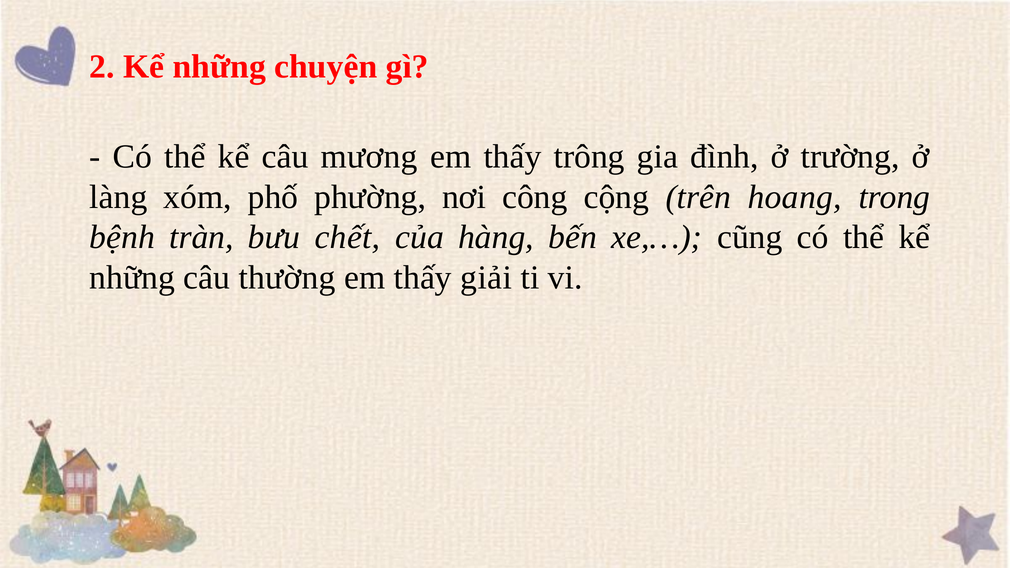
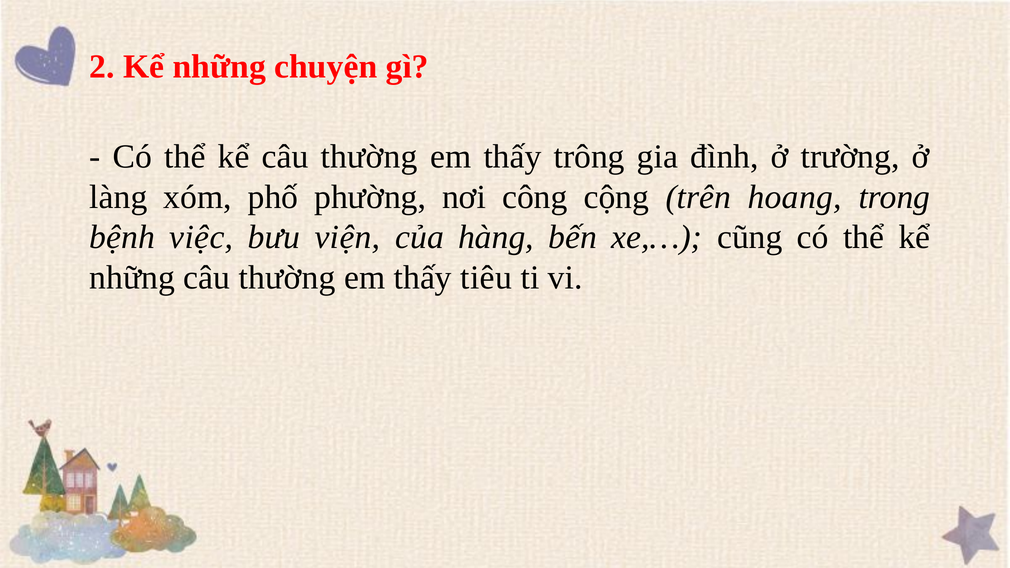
kể câu mương: mương -> thường
tràn: tràn -> việc
chết: chết -> viện
giải: giải -> tiêu
